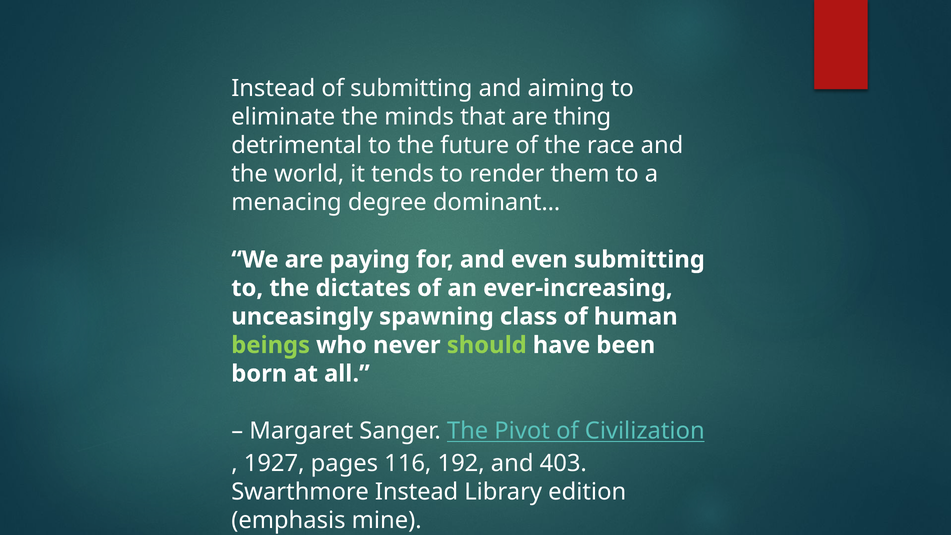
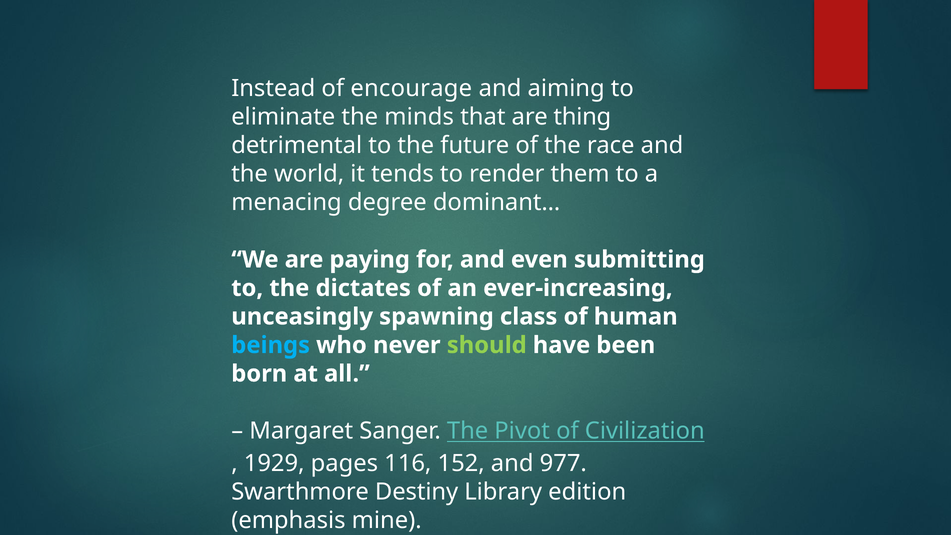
of submitting: submitting -> encourage
beings colour: light green -> light blue
1927: 1927 -> 1929
192: 192 -> 152
403: 403 -> 977
Swarthmore Instead: Instead -> Destiny
